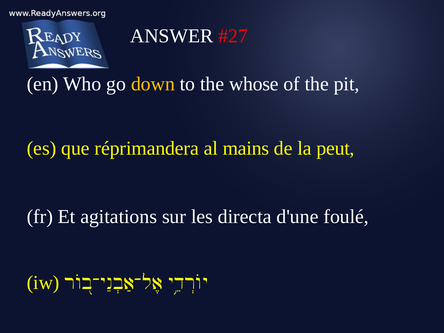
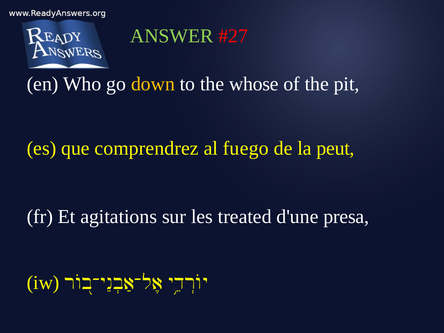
ANSWER colour: white -> light green
réprimandera: réprimandera -> comprendrez
mains: mains -> fuego
directa: directa -> treated
foulé: foulé -> presa
